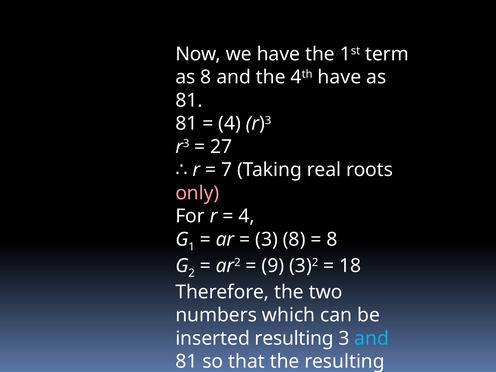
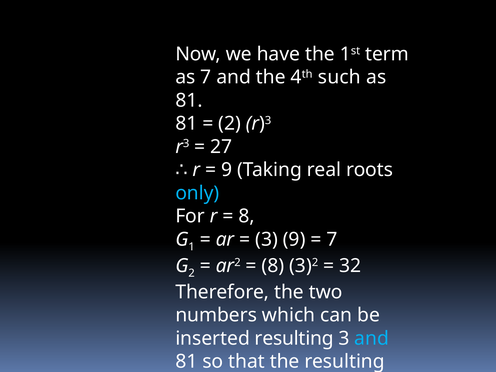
as 8: 8 -> 7
4th have: have -> such
4 at (230, 124): 4 -> 2
7 at (227, 170): 7 -> 9
only colour: pink -> light blue
4 at (247, 216): 4 -> 8
3 8: 8 -> 9
8 at (332, 239): 8 -> 7
9 at (273, 266): 9 -> 8
18: 18 -> 32
